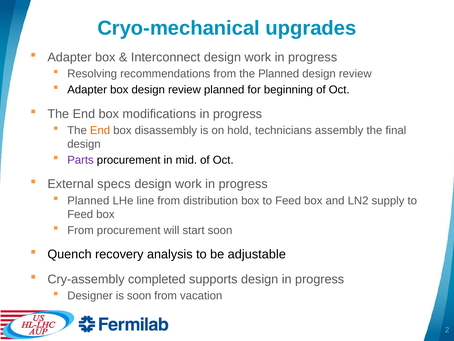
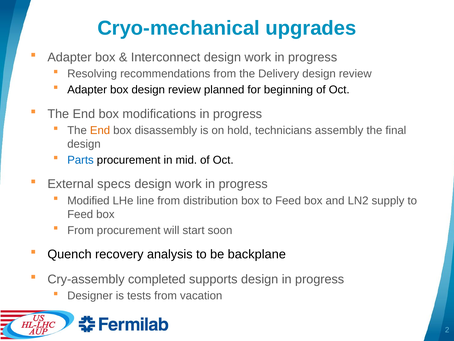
the Planned: Planned -> Delivery
Parts colour: purple -> blue
Planned at (88, 200): Planned -> Modified
adjustable: adjustable -> backplane
is soon: soon -> tests
